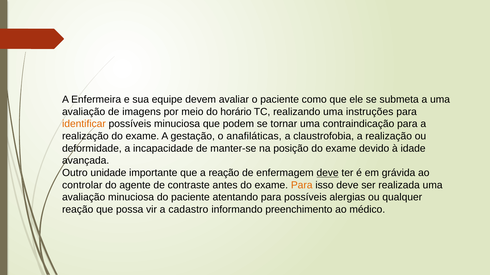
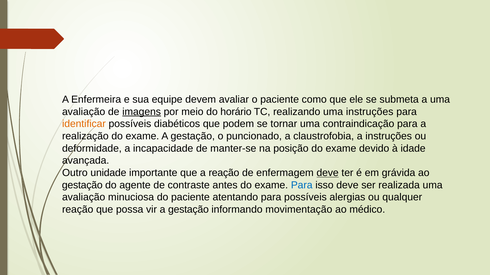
imagens underline: none -> present
possíveis minuciosa: minuciosa -> diabéticos
anafiláticas: anafiláticas -> puncionado
claustrofobia a realização: realização -> instruções
controlar at (82, 185): controlar -> gestação
Para at (302, 185) colour: orange -> blue
vir a cadastro: cadastro -> gestação
preenchimento: preenchimento -> movimentação
